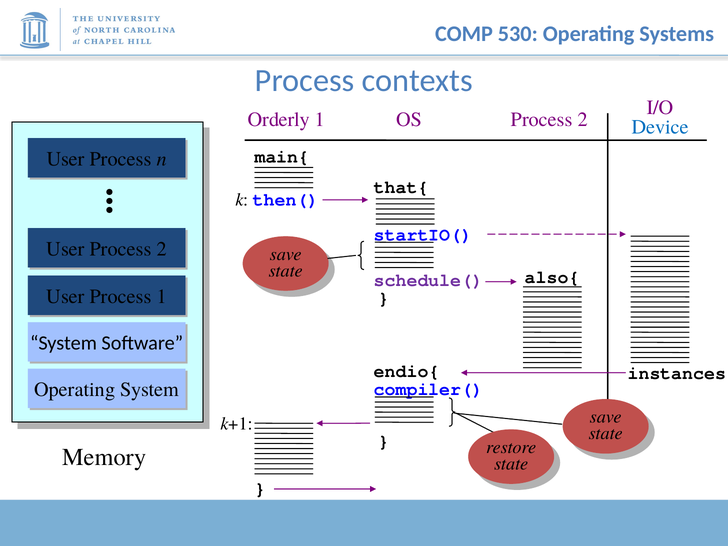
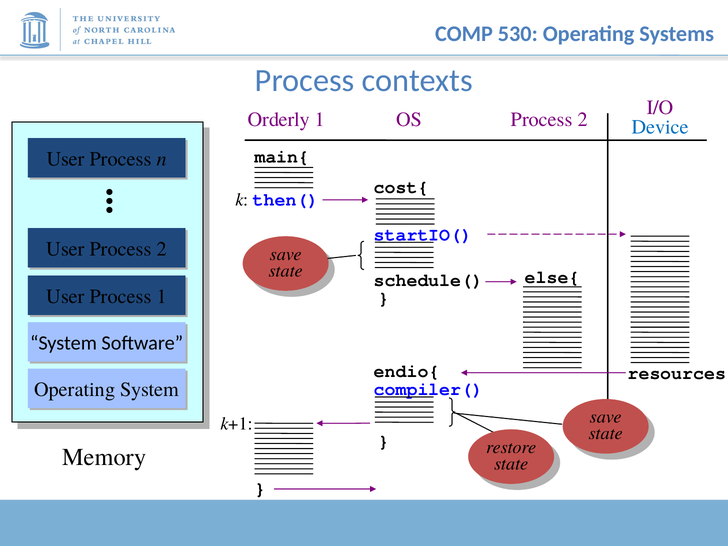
that{: that{ -> cost{
also{: also{ -> else{
schedule( colour: purple -> black
instances: instances -> resources
